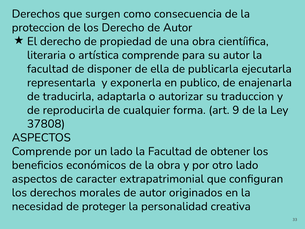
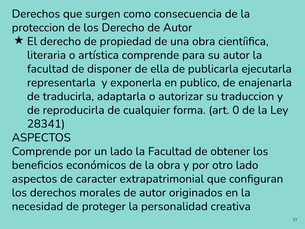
9: 9 -> 0
37808: 37808 -> 28341
